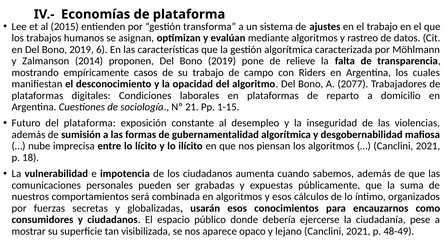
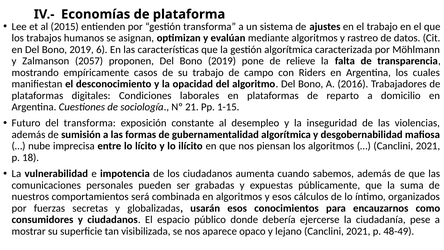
2014: 2014 -> 2057
2077: 2077 -> 2016
del plataforma: plataforma -> transforma
